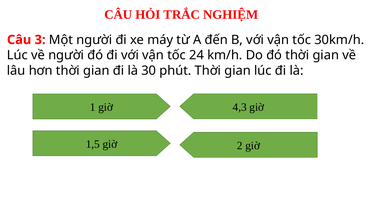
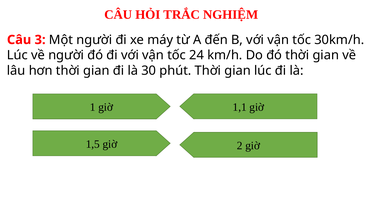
4,3: 4,3 -> 1,1
